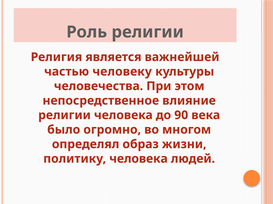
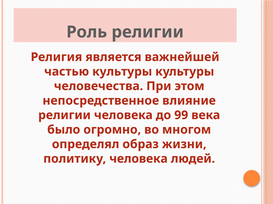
частью человеку: человеку -> культуры
90: 90 -> 99
